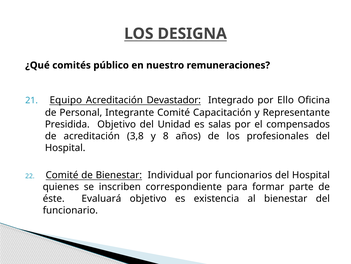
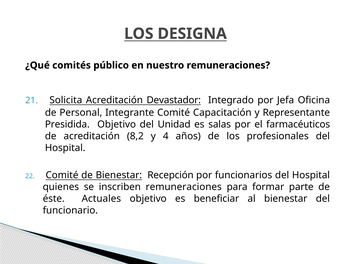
Equipo: Equipo -> Solicita
Ello: Ello -> Jefa
compensados: compensados -> farmacéuticos
3,8: 3,8 -> 8,2
8: 8 -> 4
Individual: Individual -> Recepción
inscriben correspondiente: correspondiente -> remuneraciones
Evaluará: Evaluará -> Actuales
existencia: existencia -> beneficiar
